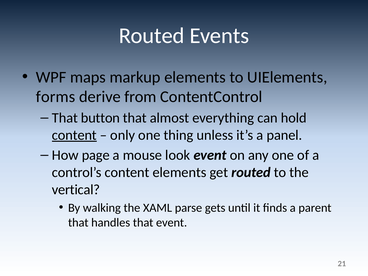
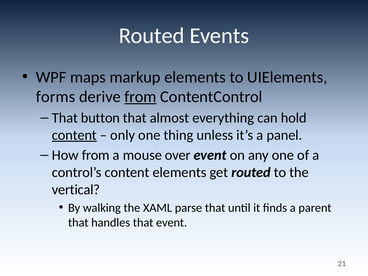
from at (140, 97) underline: none -> present
How page: page -> from
look: look -> over
parse gets: gets -> that
